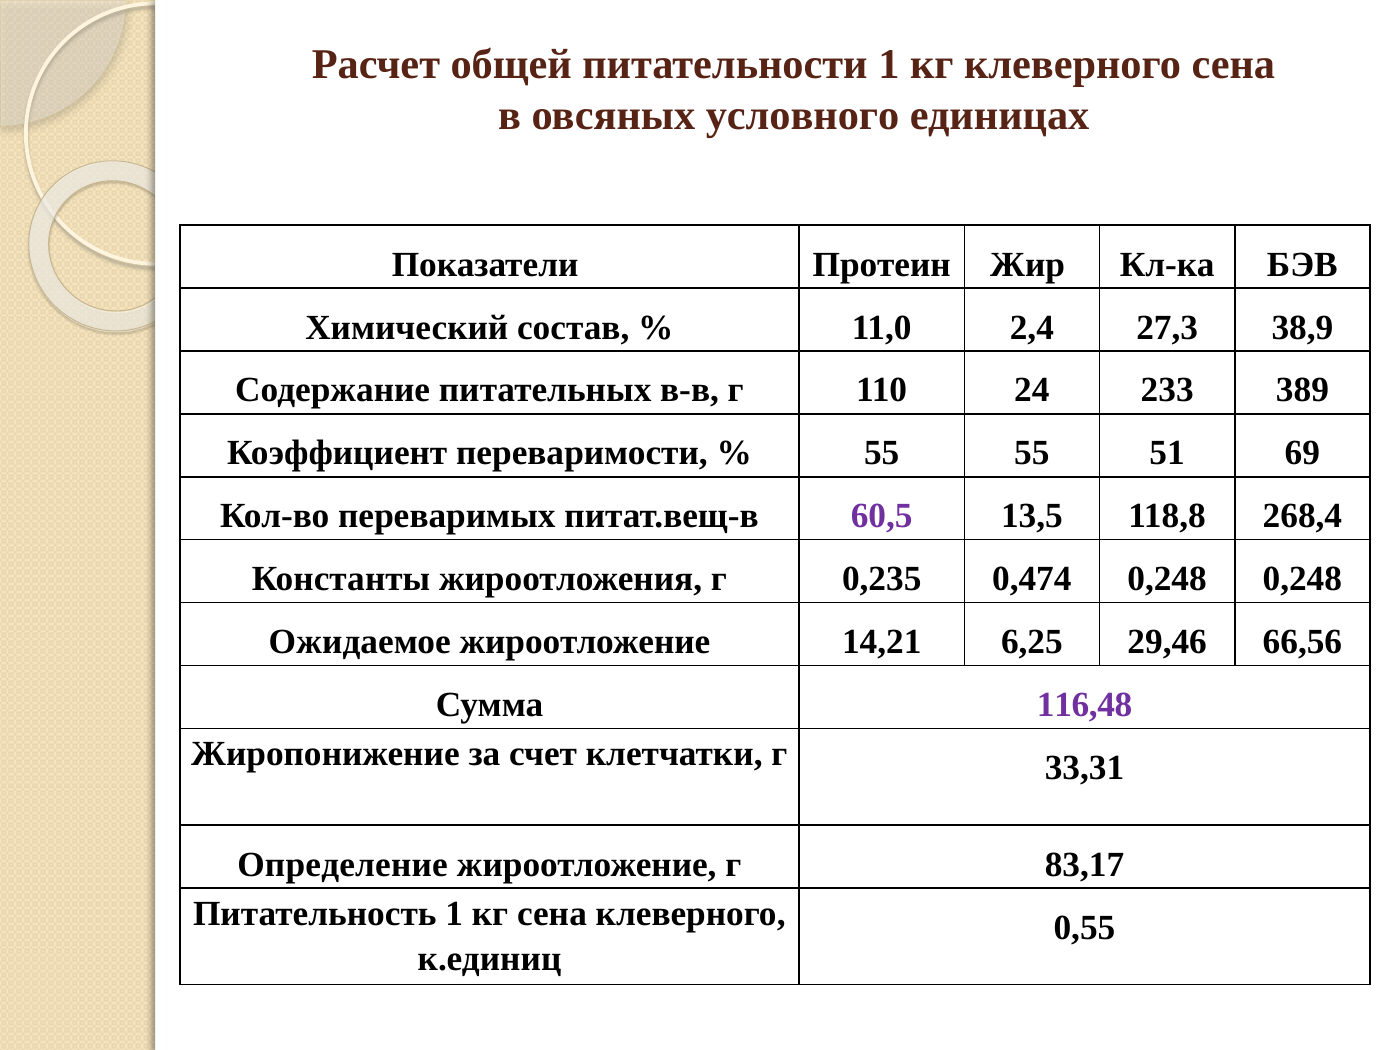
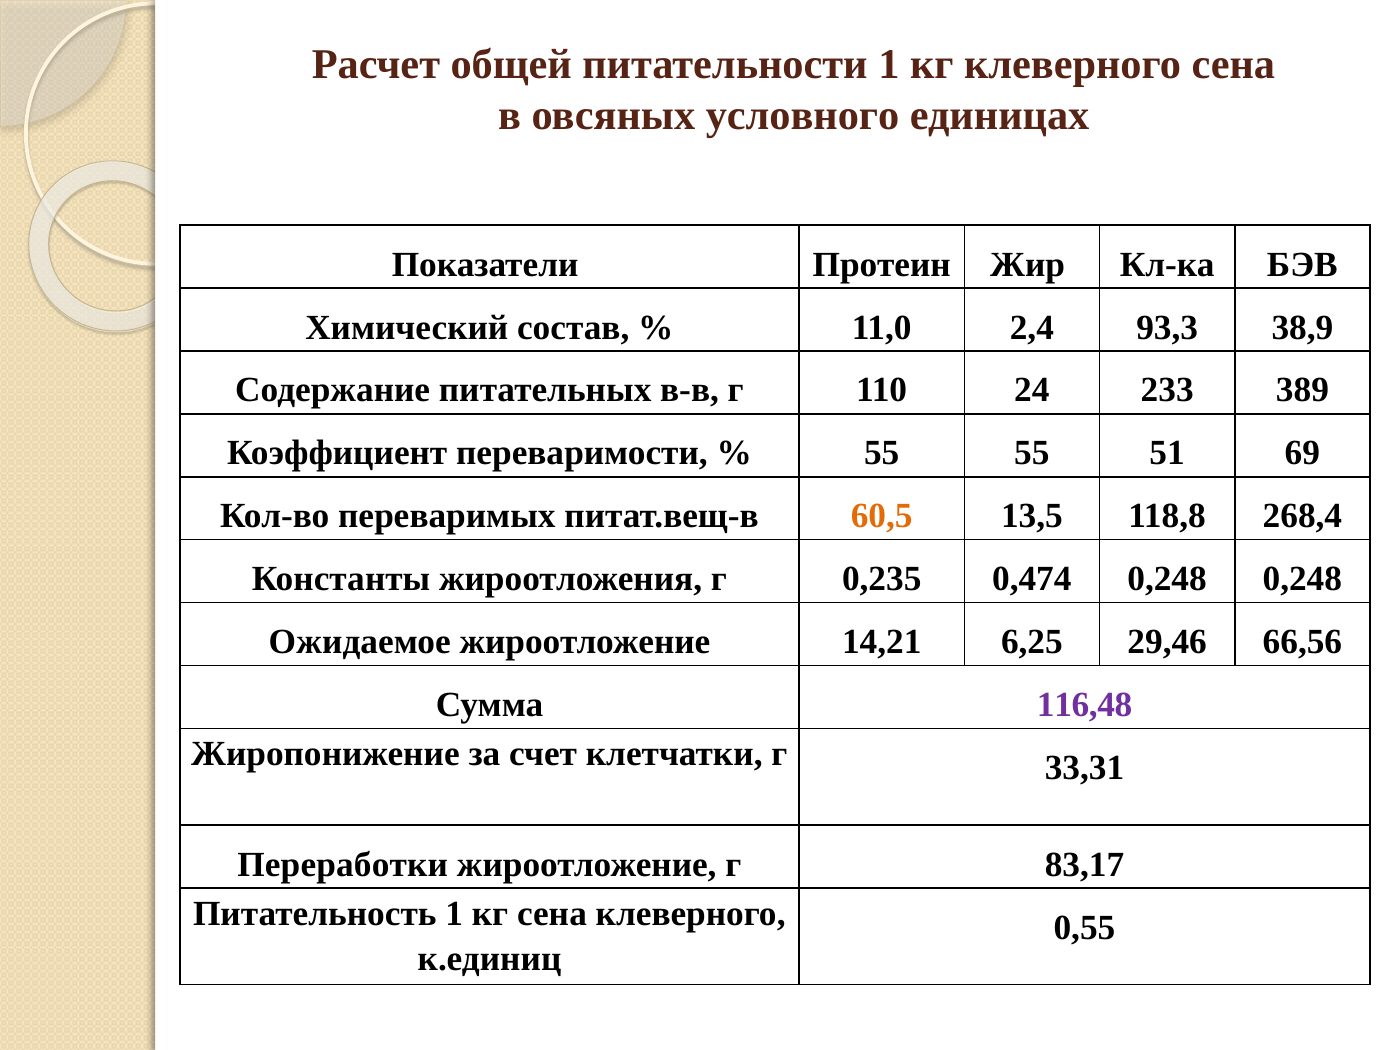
27,3: 27,3 -> 93,3
60,5 colour: purple -> orange
Определение: Определение -> Переработки
